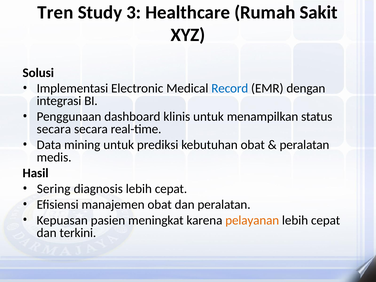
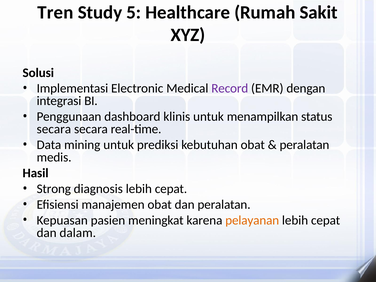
3: 3 -> 5
Record colour: blue -> purple
Sering: Sering -> Strong
terkini: terkini -> dalam
